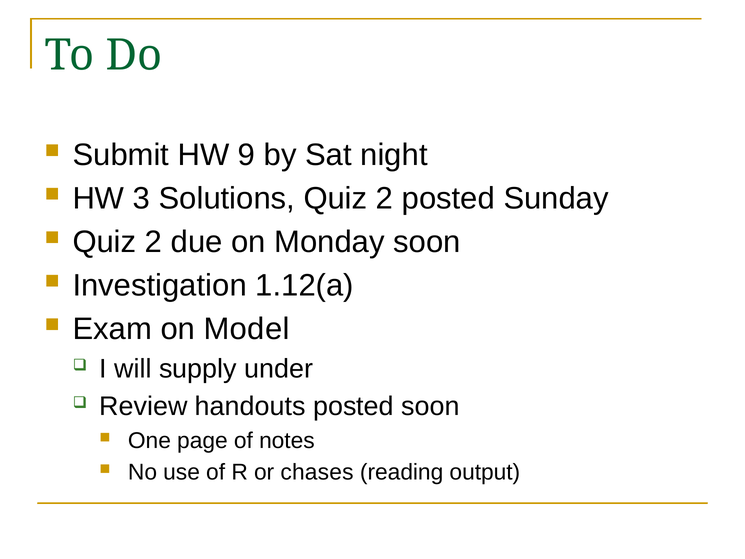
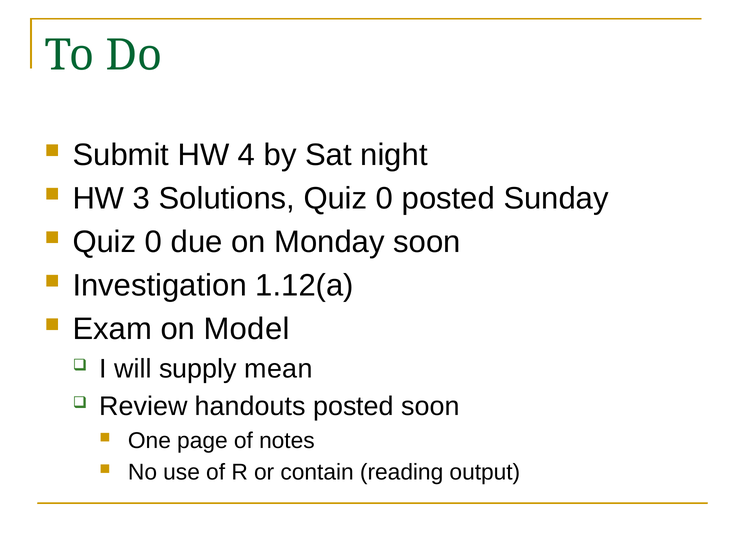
9: 9 -> 4
Solutions Quiz 2: 2 -> 0
2 at (154, 242): 2 -> 0
under: under -> mean
chases: chases -> contain
